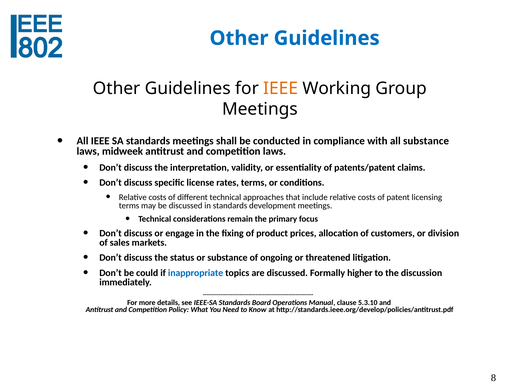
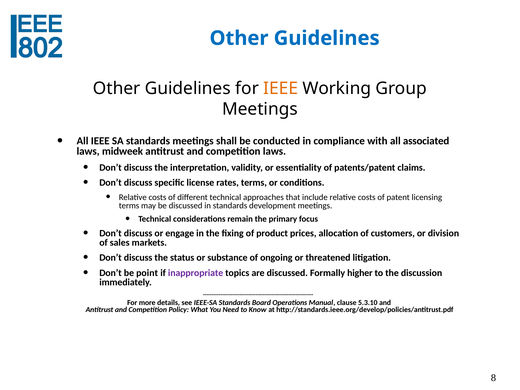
all substance: substance -> associated
could: could -> point
inappropriate colour: blue -> purple
